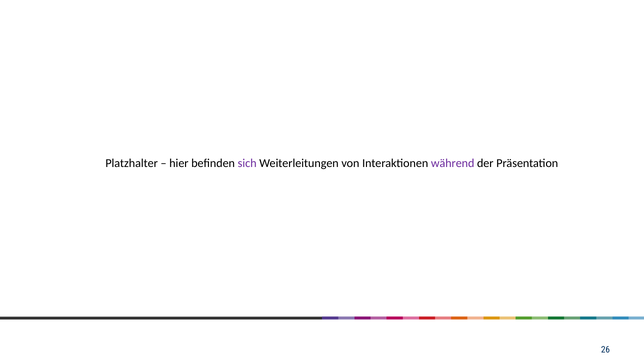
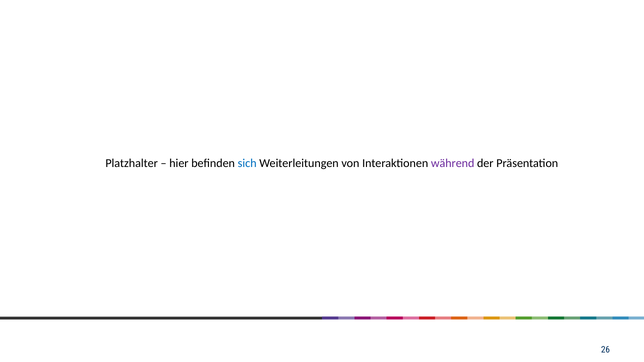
sich colour: purple -> blue
